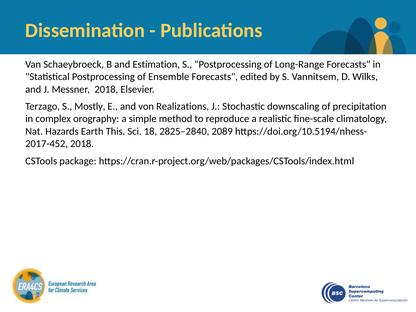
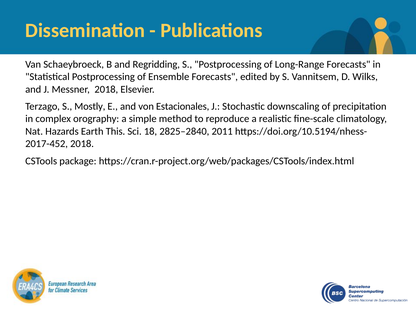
Estimation: Estimation -> Regridding
Realizations: Realizations -> Estacionales
2089: 2089 -> 2011
